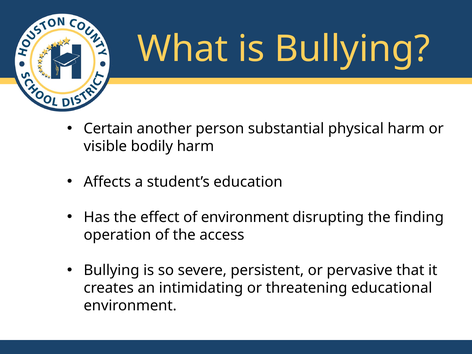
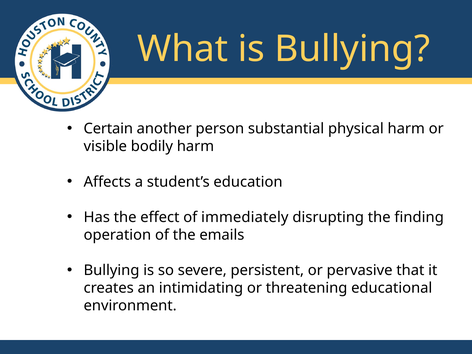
of environment: environment -> immediately
access: access -> emails
